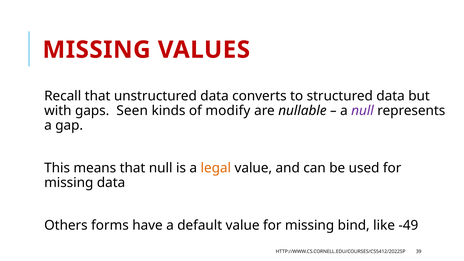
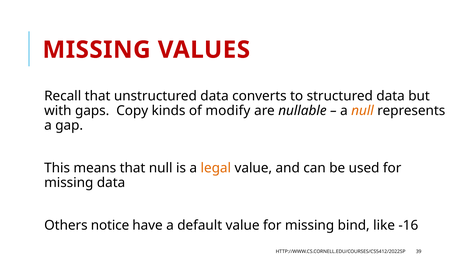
Seen: Seen -> Copy
null at (363, 111) colour: purple -> orange
forms: forms -> notice
-49: -49 -> -16
